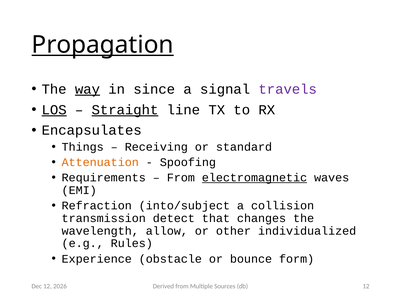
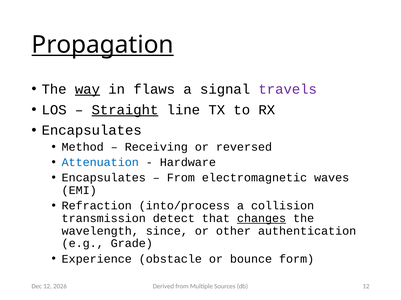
since: since -> flaws
LOS underline: present -> none
Things: Things -> Method
standard: standard -> reversed
Attenuation colour: orange -> blue
Spoofing: Spoofing -> Hardware
Requirements at (104, 178): Requirements -> Encapsulates
electromagnetic underline: present -> none
into/subject: into/subject -> into/process
changes underline: none -> present
allow: allow -> since
individualized: individualized -> authentication
Rules: Rules -> Grade
